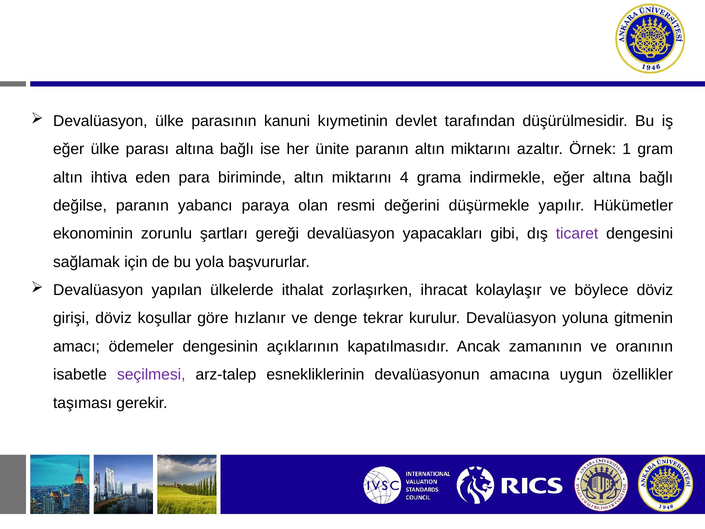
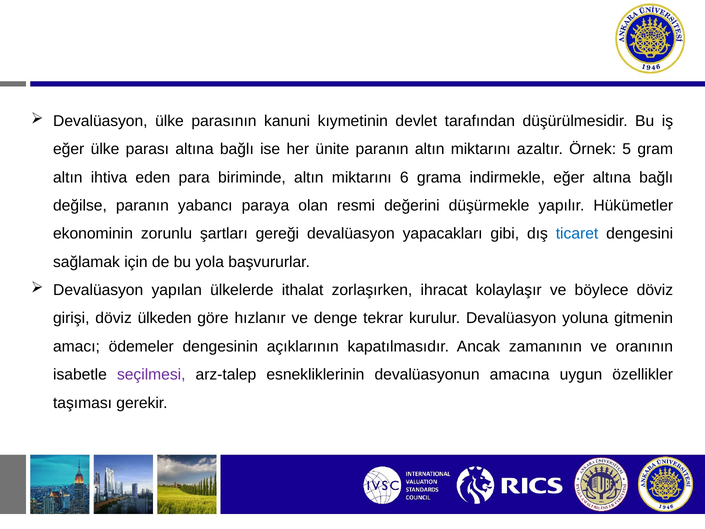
1: 1 -> 5
4: 4 -> 6
ticaret colour: purple -> blue
koşullar: koşullar -> ülkeden
